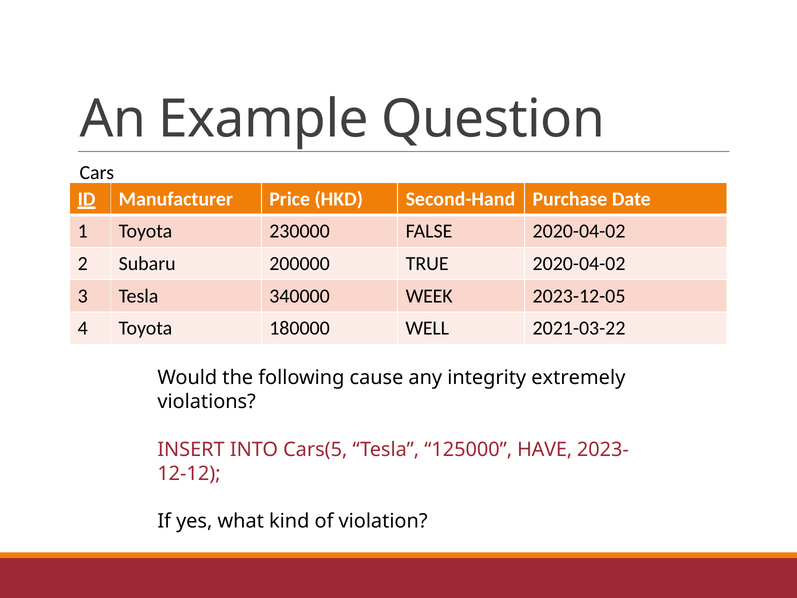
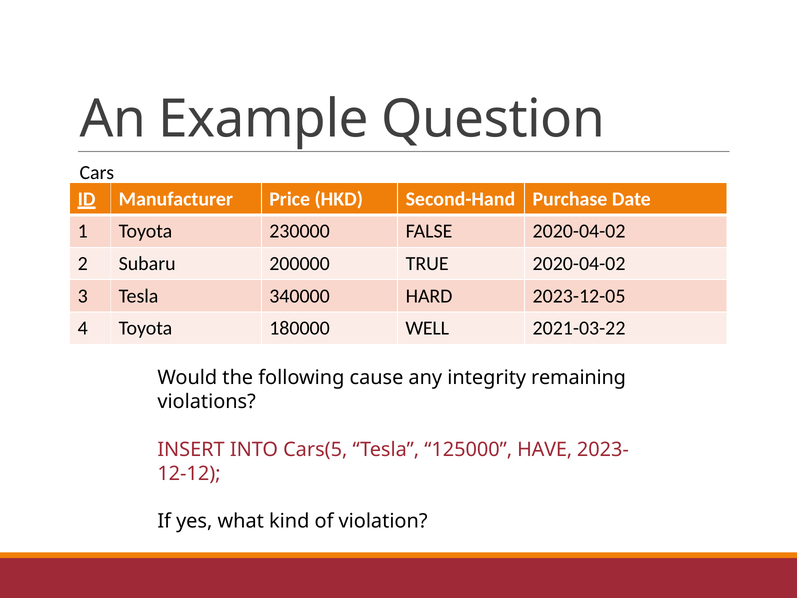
WEEK: WEEK -> HARD
extremely: extremely -> remaining
